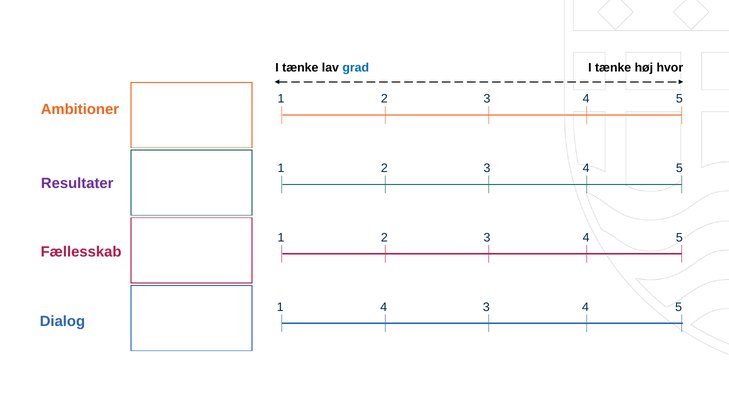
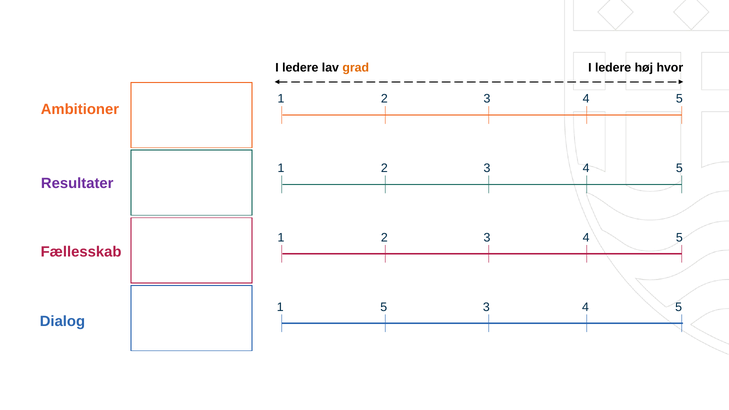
tænke at (300, 68): tænke -> ledere
grad colour: blue -> orange
tænke at (613, 68): tænke -> ledere
1 4: 4 -> 5
